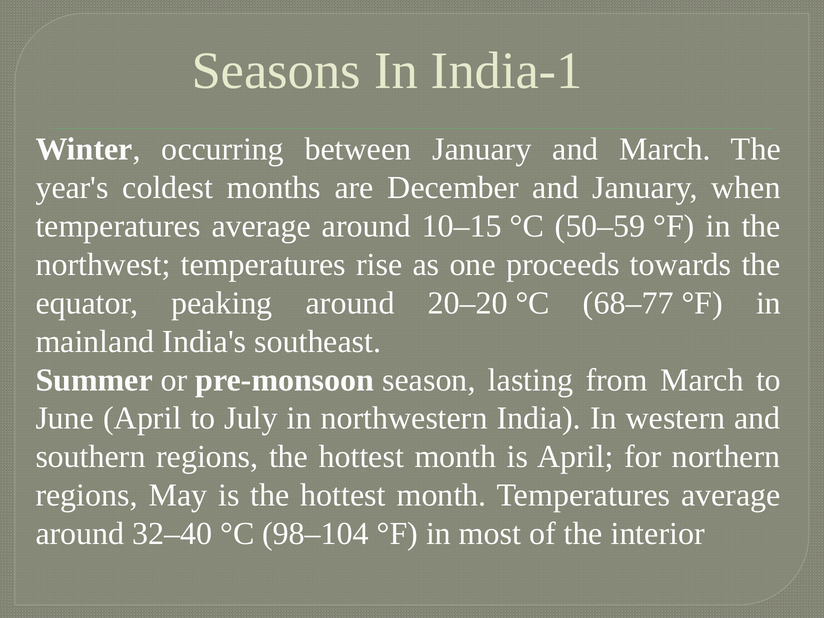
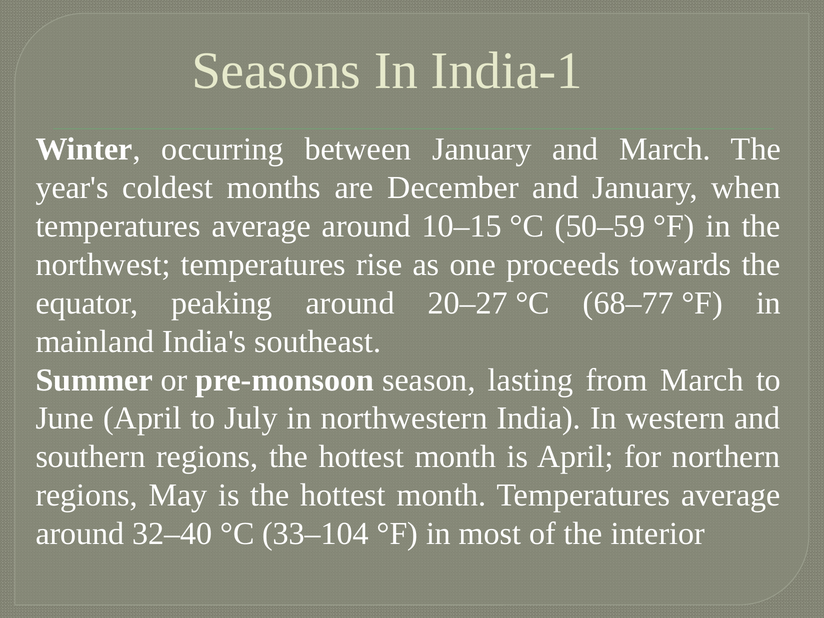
20–20: 20–20 -> 20–27
98–104: 98–104 -> 33–104
